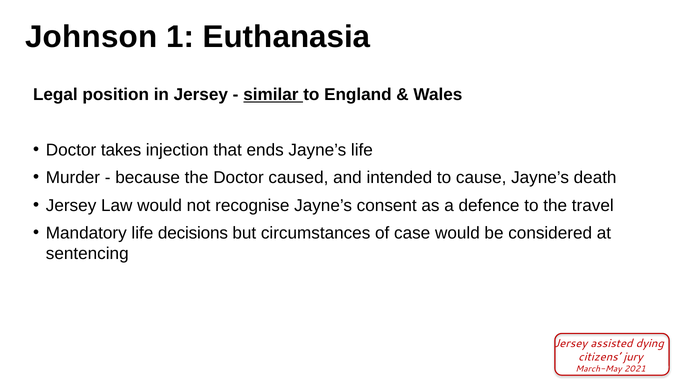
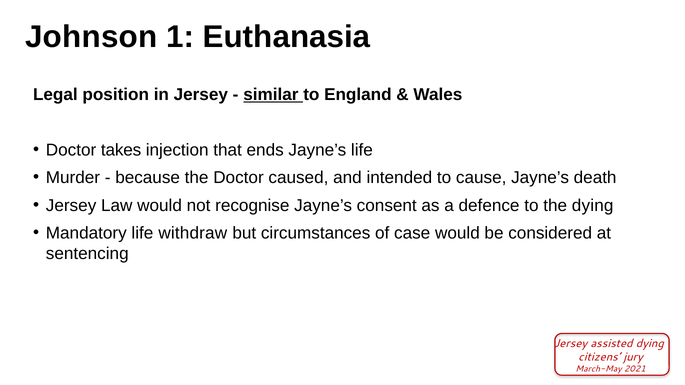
the travel: travel -> dying
decisions: decisions -> withdraw
